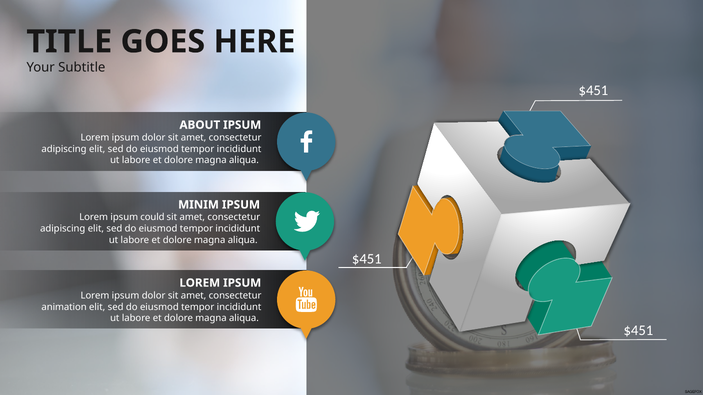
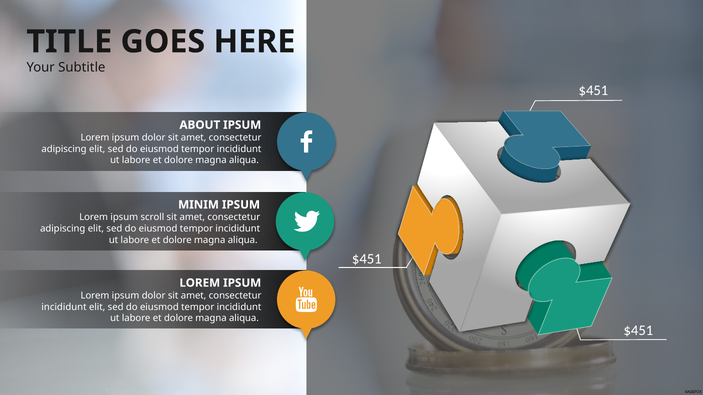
could: could -> scroll
animation at (64, 307): animation -> incididunt
